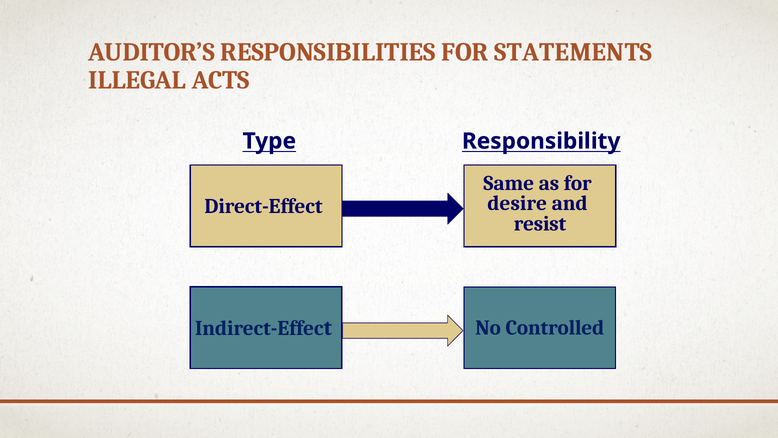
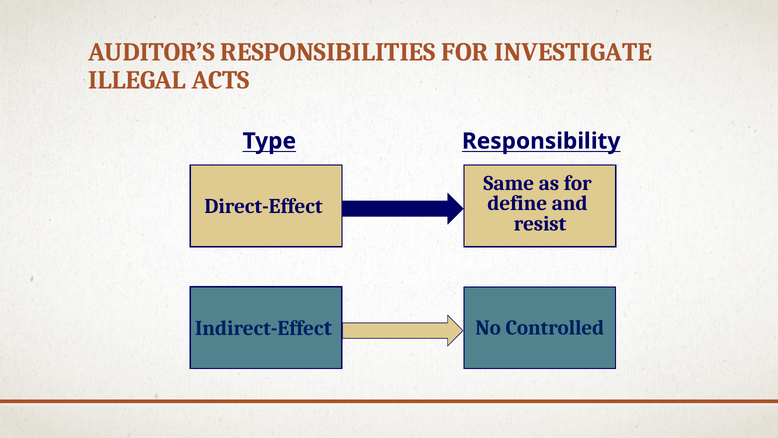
STATEMENTS: STATEMENTS -> INVESTIGATE
desire: desire -> define
